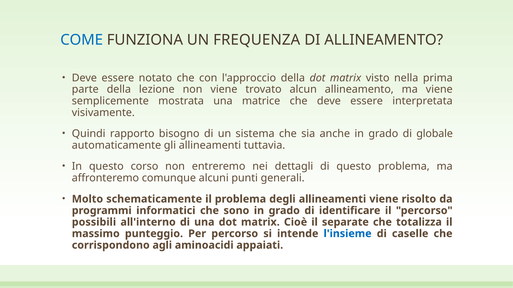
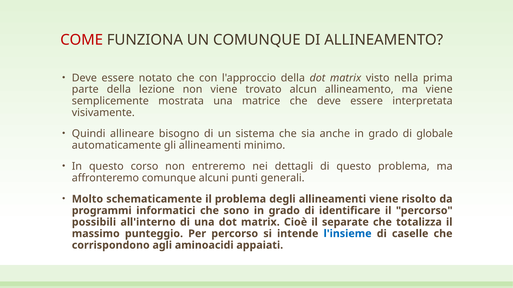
COME colour: blue -> red
UN FREQUENZA: FREQUENZA -> COMUNQUE
rapporto: rapporto -> allineare
tuttavia: tuttavia -> minimo
